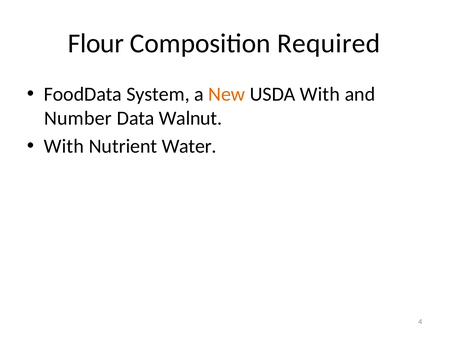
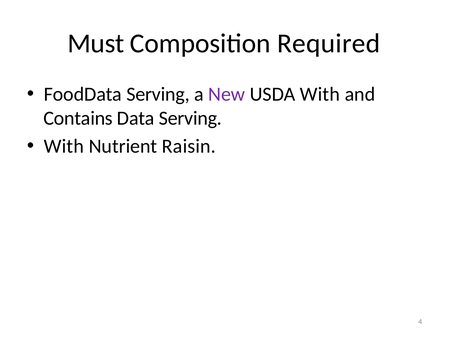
Flour: Flour -> Must
FoodData System: System -> Serving
New colour: orange -> purple
Number: Number -> Contains
Data Walnut: Walnut -> Serving
Water: Water -> Raisin
